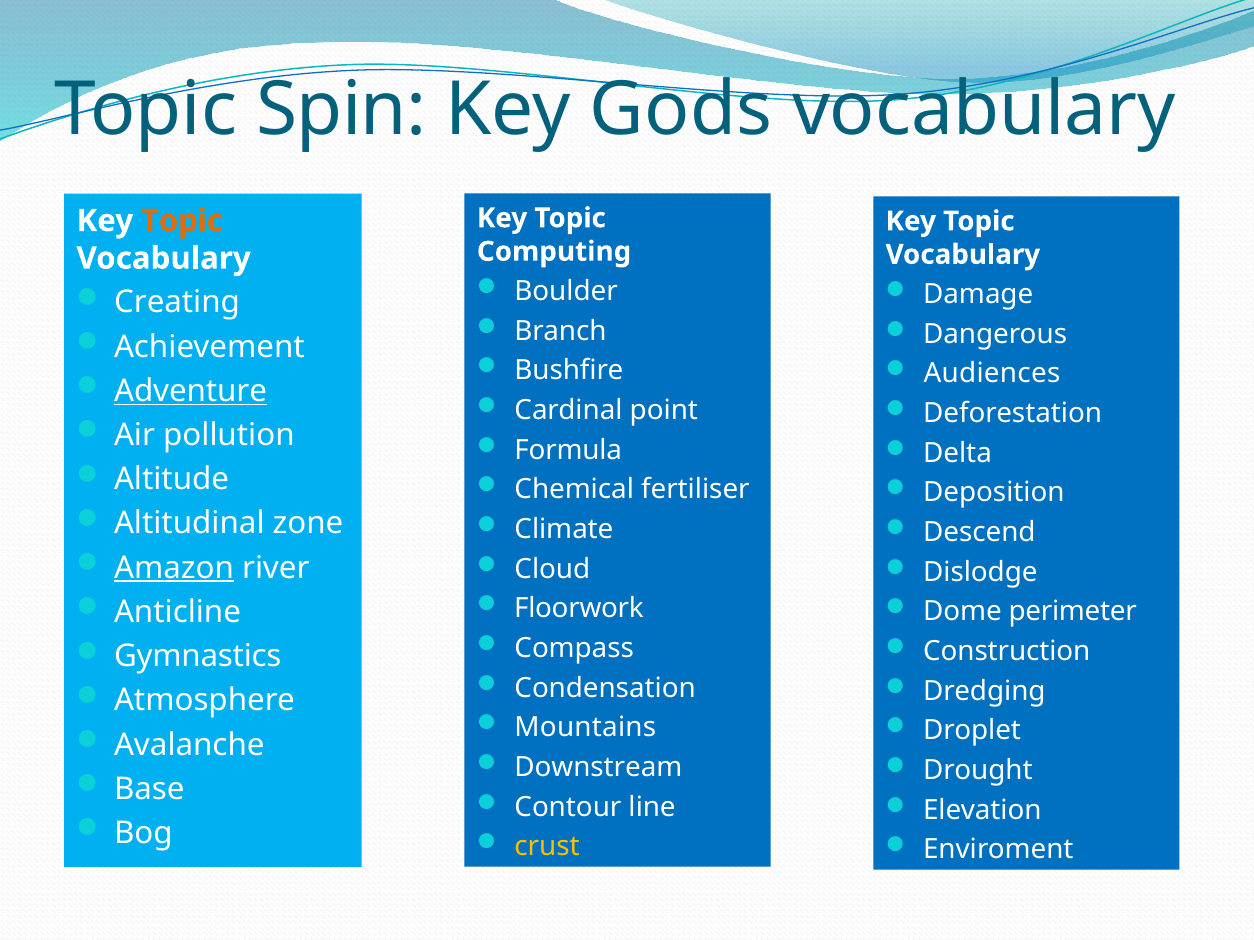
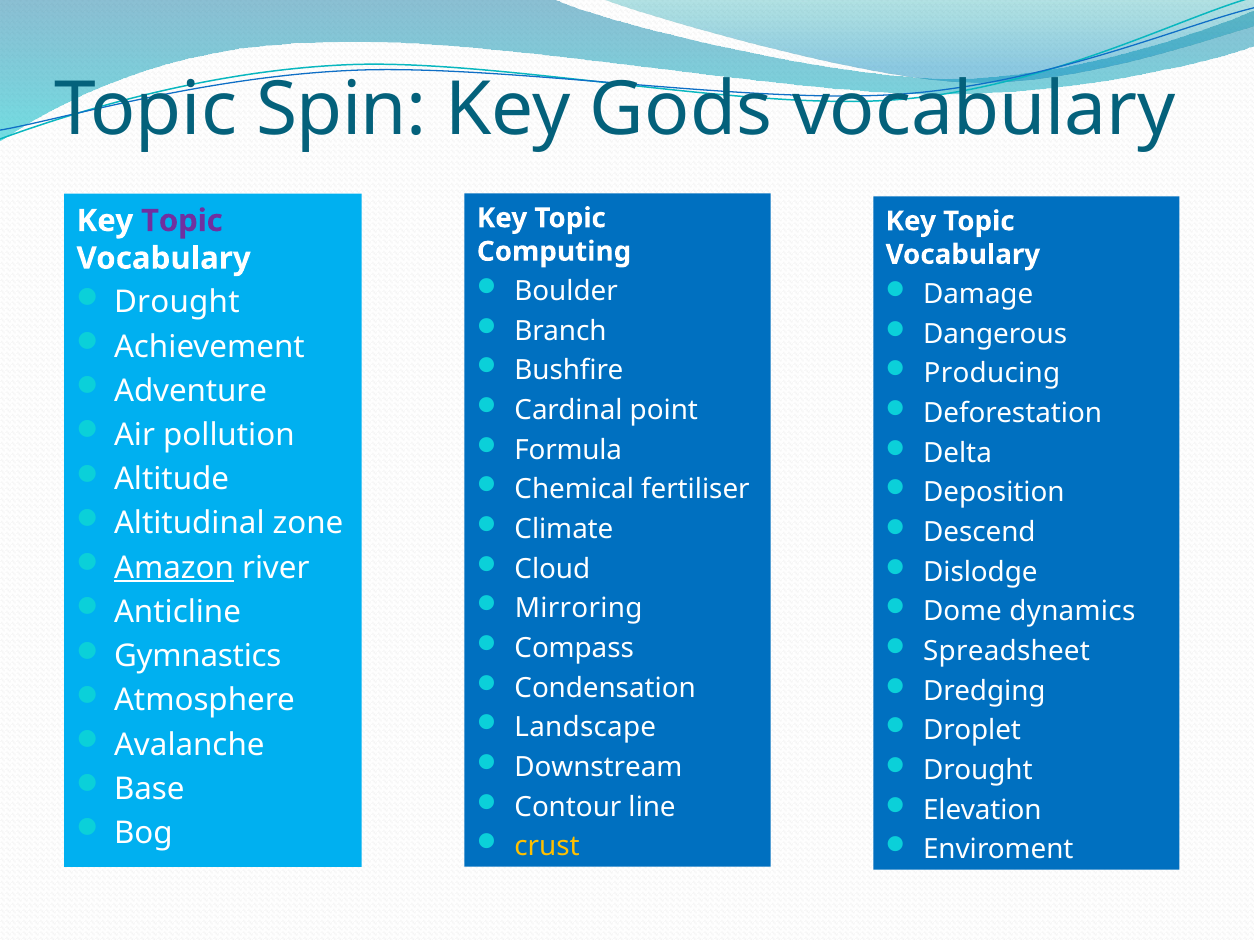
Topic at (182, 221) colour: orange -> purple
Creating at (177, 303): Creating -> Drought
Audiences: Audiences -> Producing
Adventure underline: present -> none
Floorwork: Floorwork -> Mirroring
perimeter: perimeter -> dynamics
Construction: Construction -> Spreadsheet
Mountains: Mountains -> Landscape
